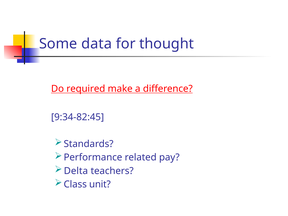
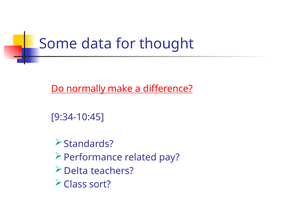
required: required -> normally
9:34-82:45: 9:34-82:45 -> 9:34-10:45
unit: unit -> sort
